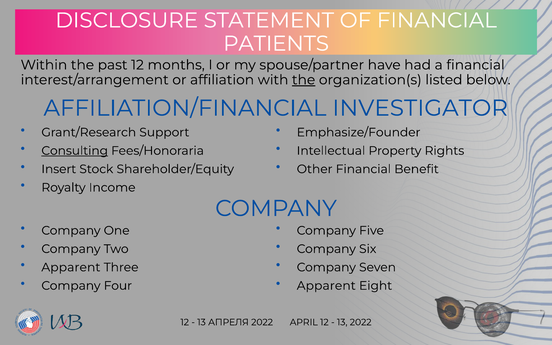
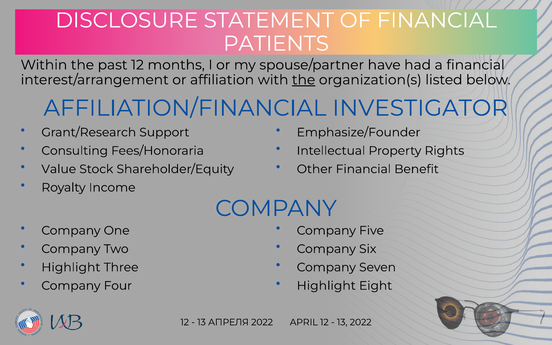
Consulting underline: present -> none
Insert: Insert -> Value
Apparent at (71, 267): Apparent -> Highlight
Apparent at (326, 286): Apparent -> Highlight
